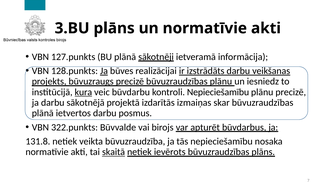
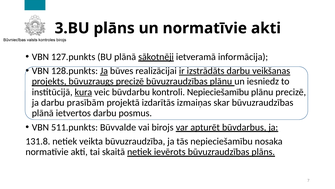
sākotnējā: sākotnējā -> prasībām
322.punkts: 322.punkts -> 511.punkts
skaitā underline: present -> none
